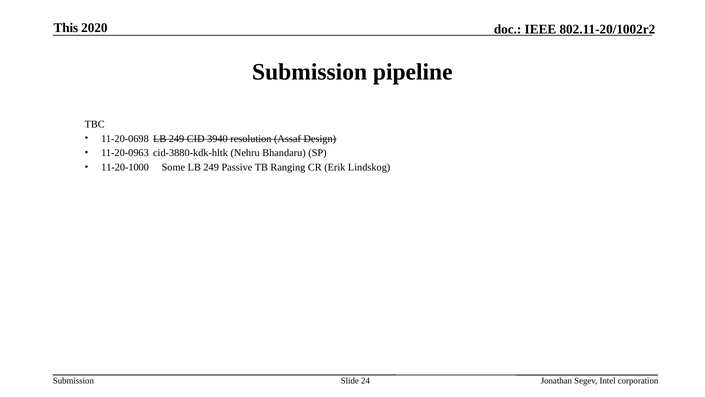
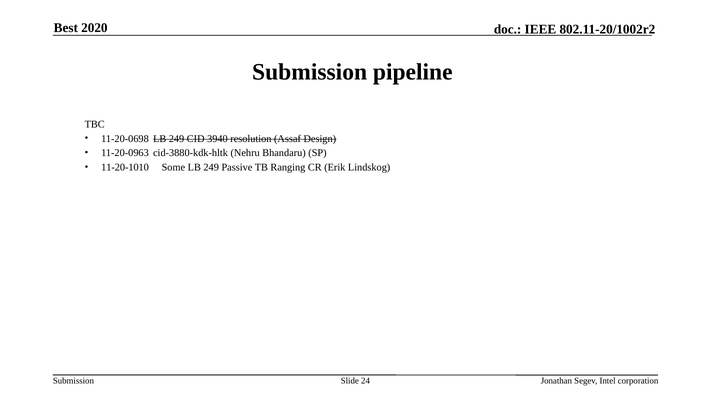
This: This -> Best
11-20-1000: 11-20-1000 -> 11-20-1010
